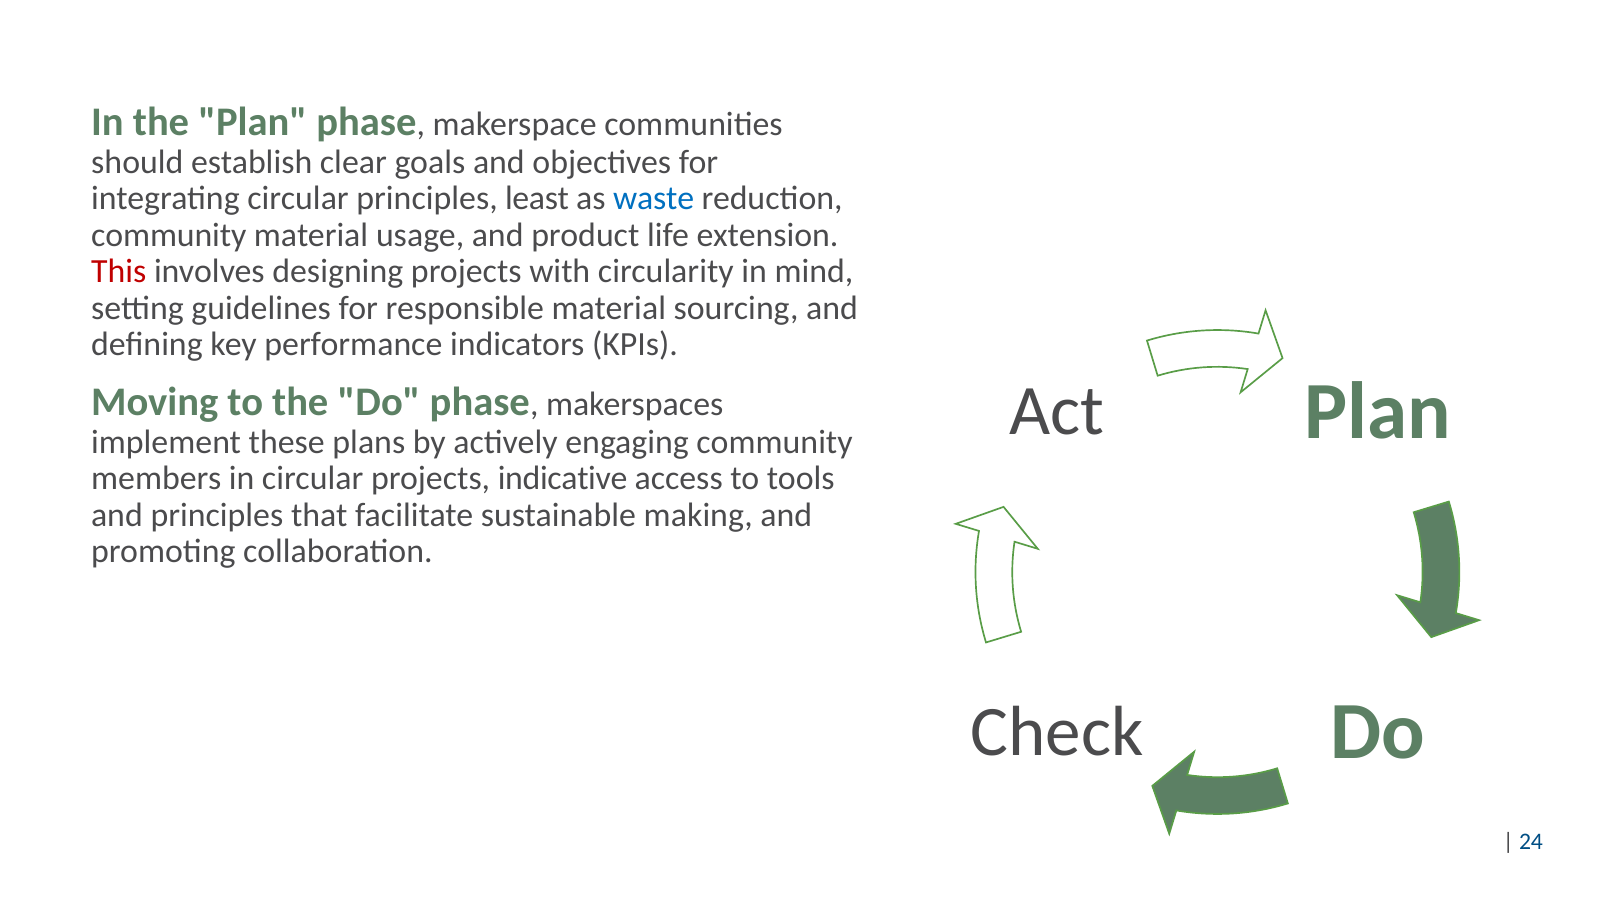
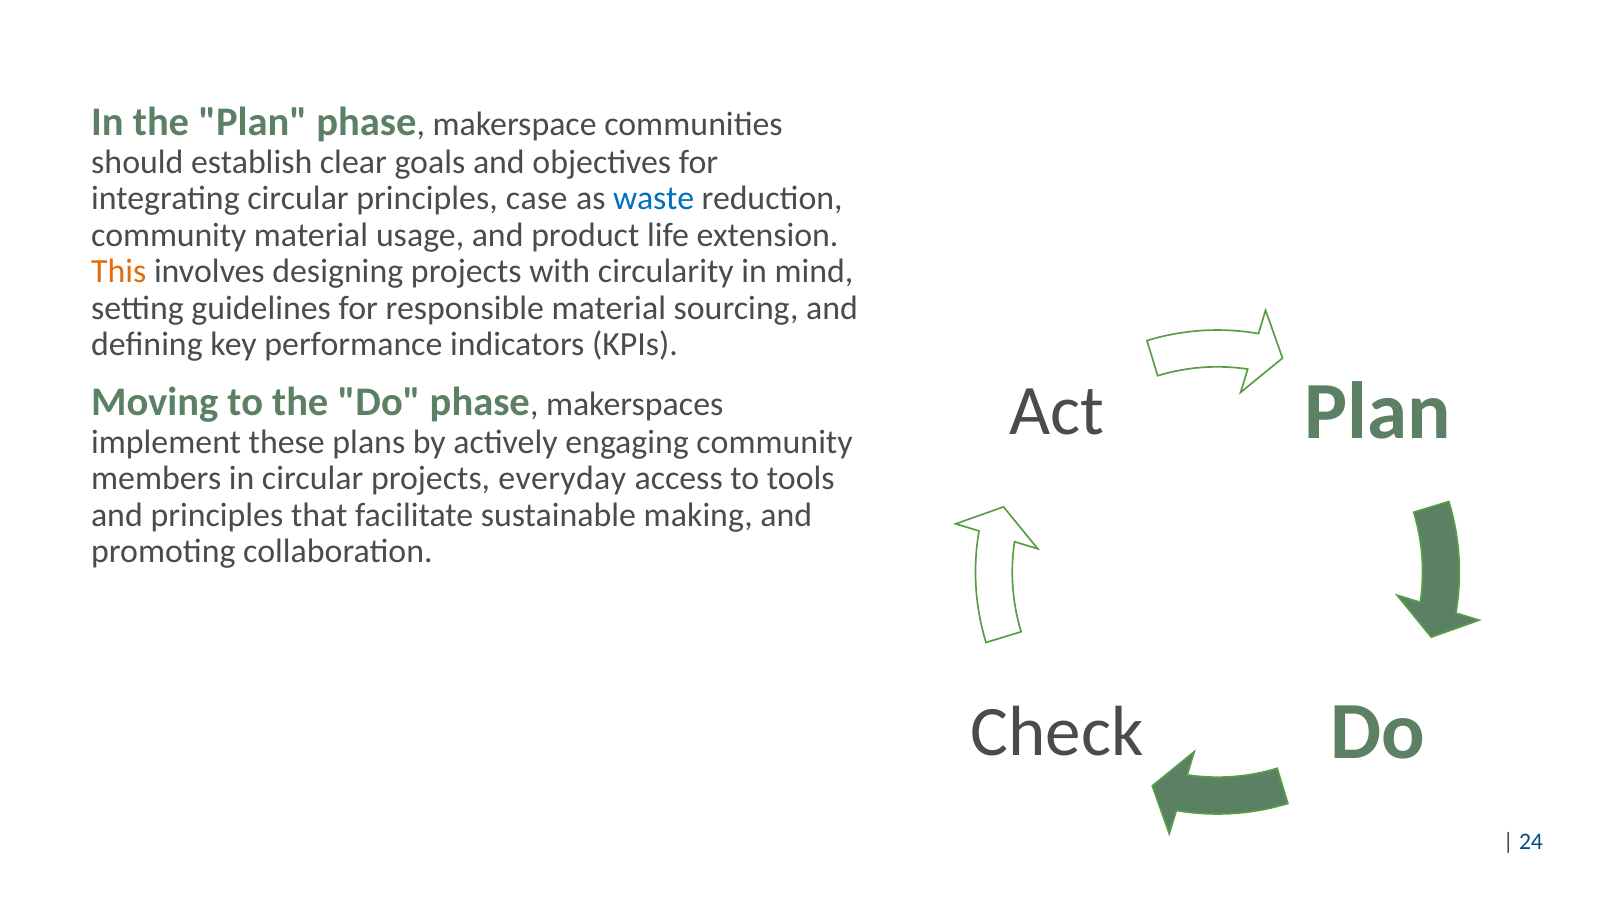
least: least -> case
This colour: red -> orange
indicative: indicative -> everyday
